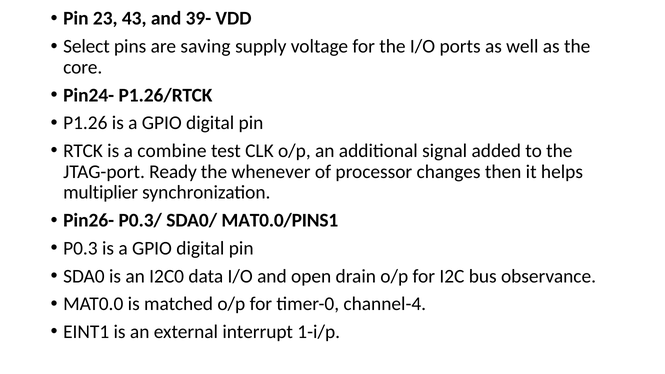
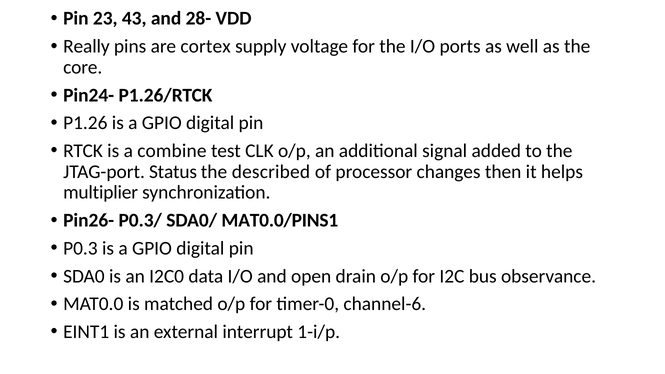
39-: 39- -> 28-
Select: Select -> Really
saving: saving -> cortex
Ready: Ready -> Status
whenever: whenever -> described
channel-4: channel-4 -> channel-6
